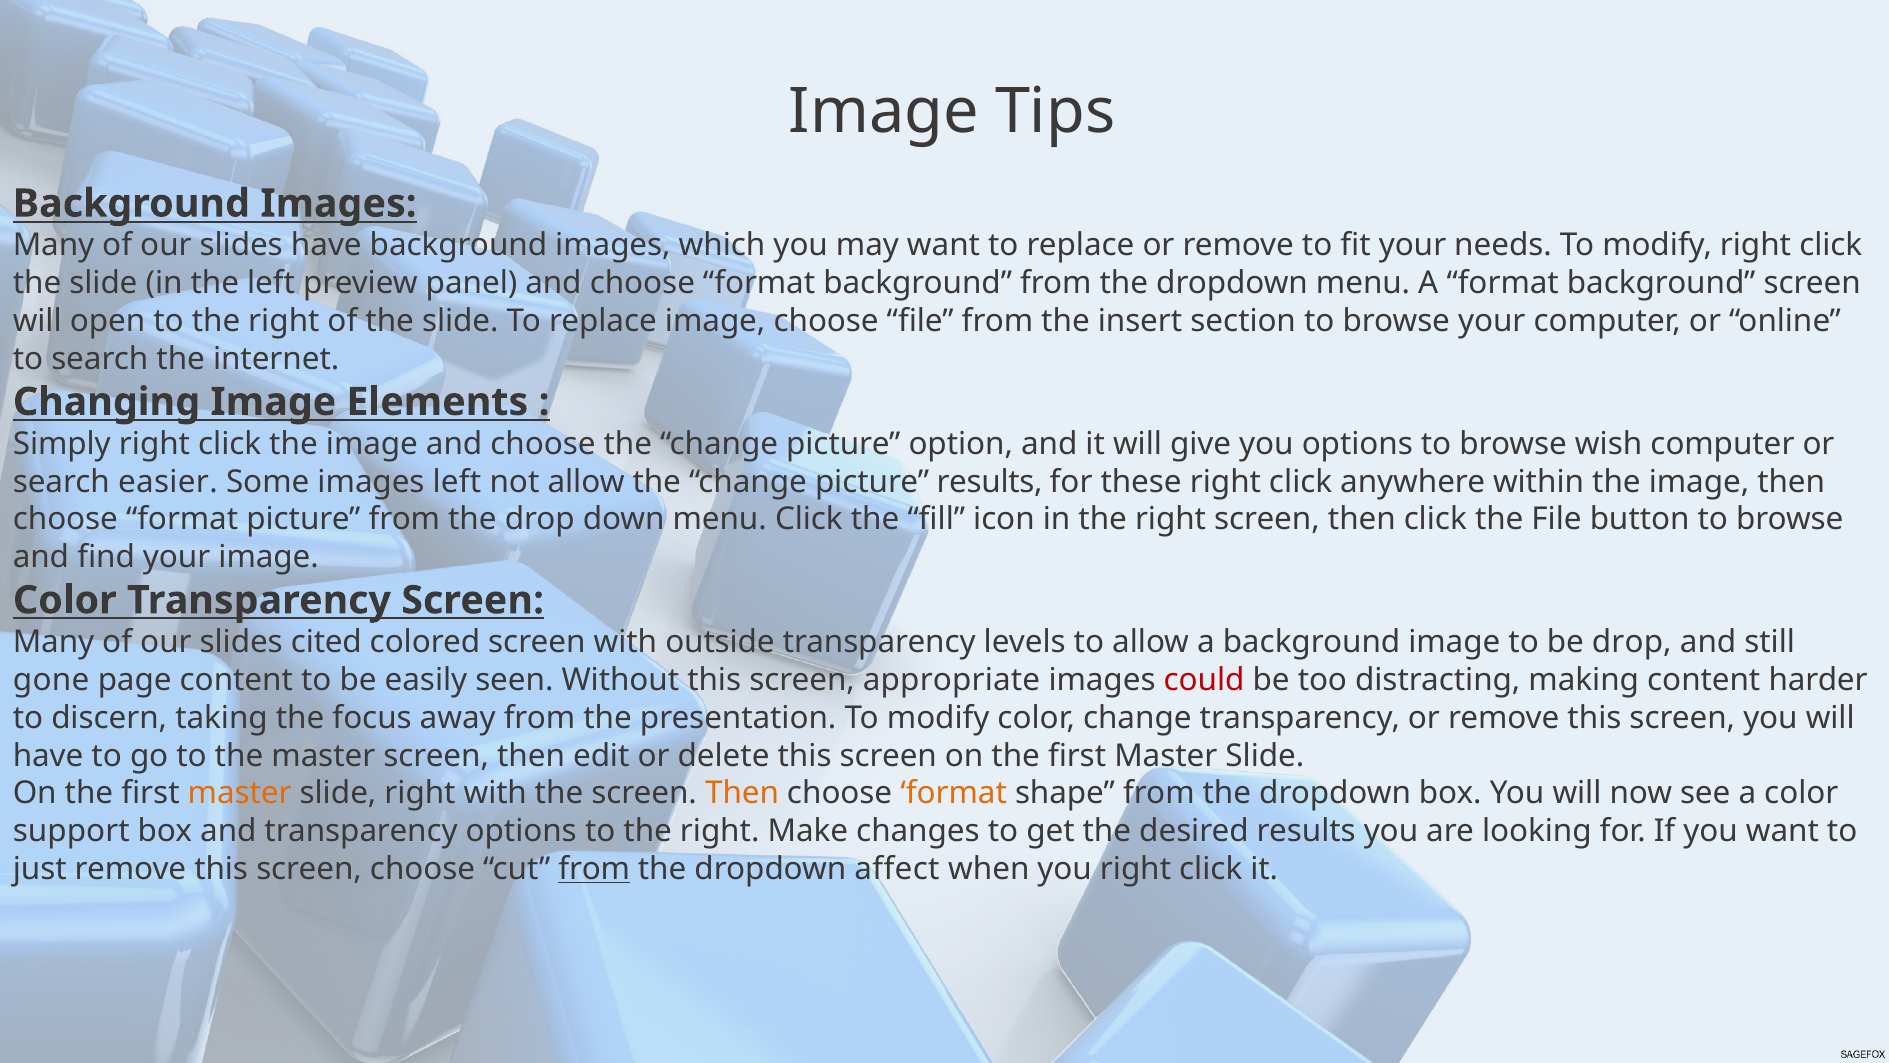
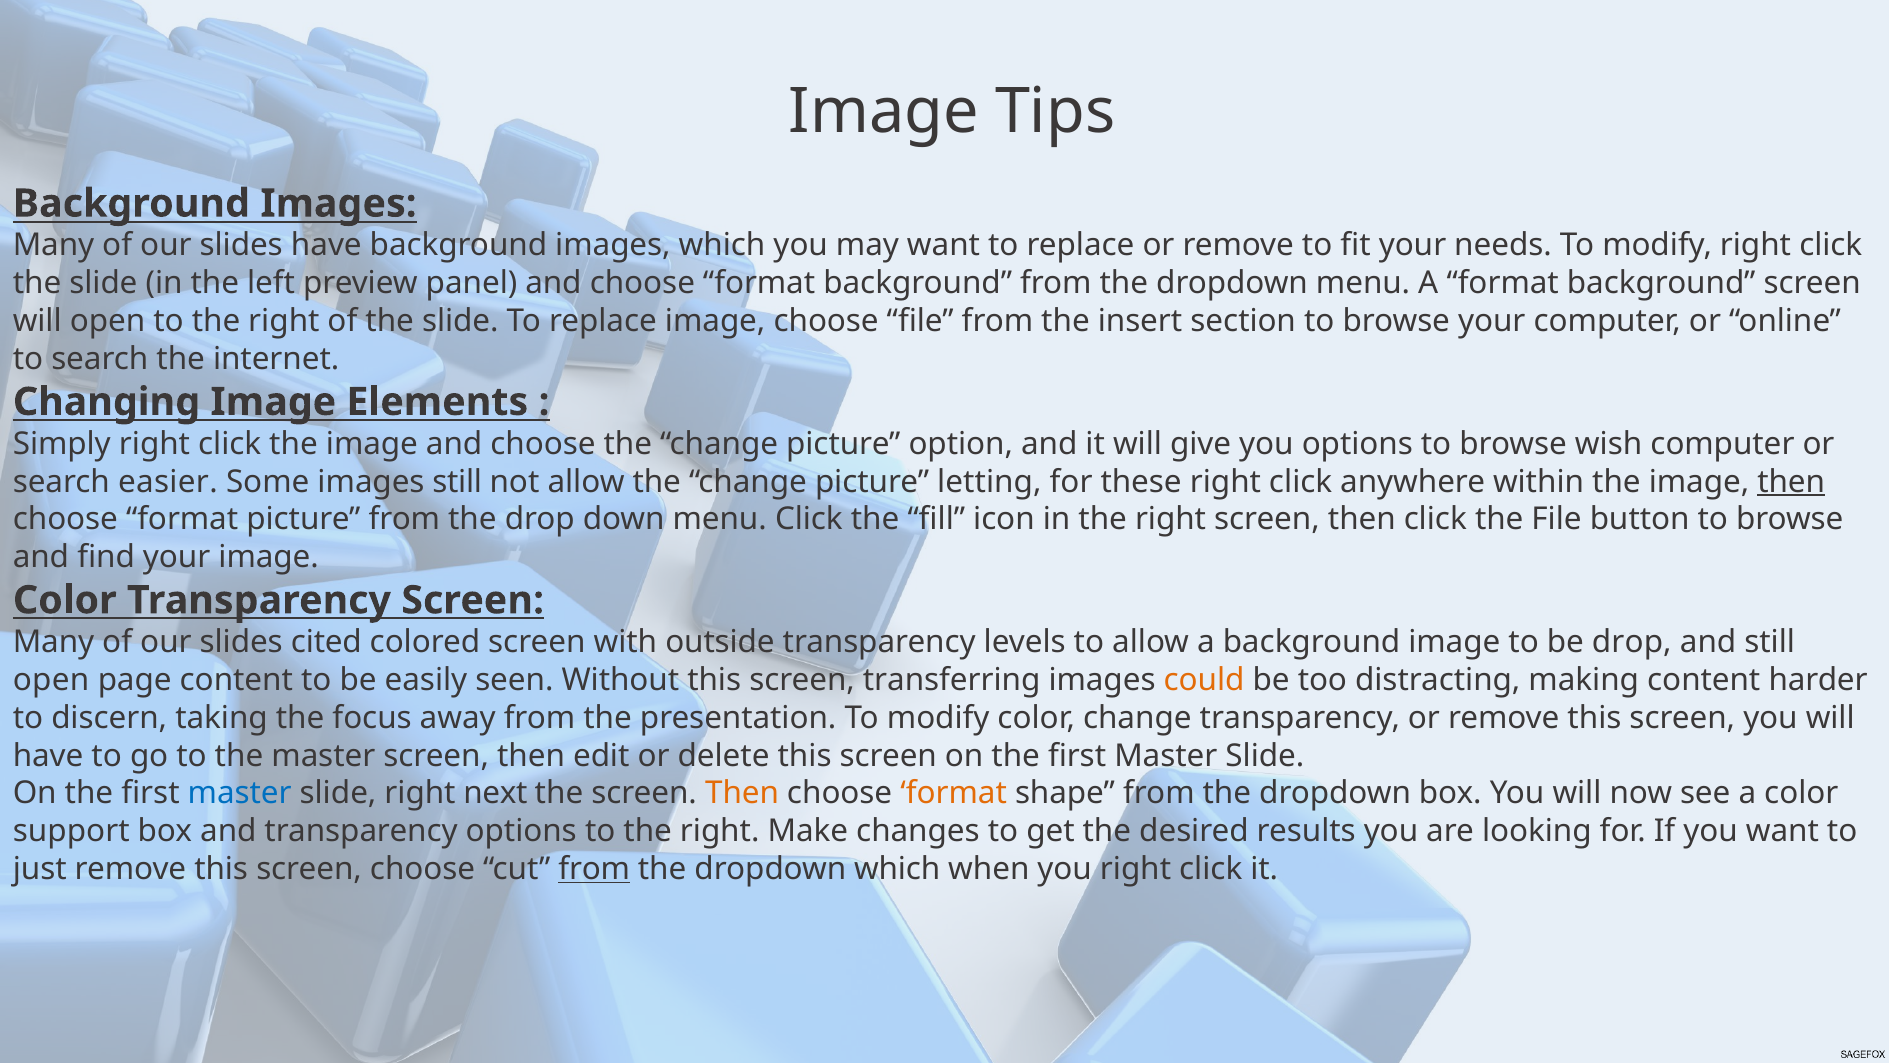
images left: left -> still
picture results: results -> letting
then at (1791, 482) underline: none -> present
gone at (51, 680): gone -> open
appropriate: appropriate -> transferring
could colour: red -> orange
master at (240, 793) colour: orange -> blue
right with: with -> next
dropdown affect: affect -> which
